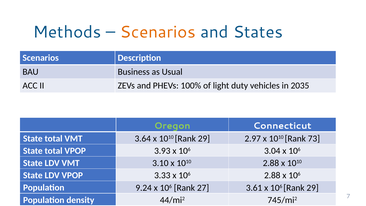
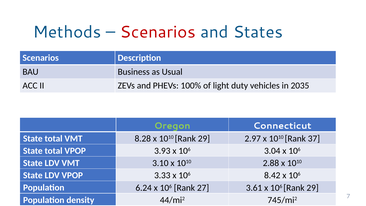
Scenarios at (158, 32) colour: orange -> red
3.64: 3.64 -> 8.28
73: 73 -> 37
106 2.88: 2.88 -> 8.42
9.24: 9.24 -> 6.24
